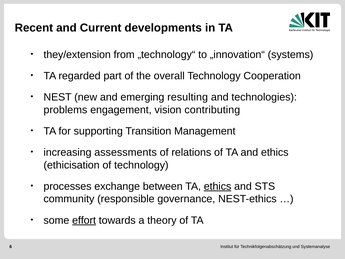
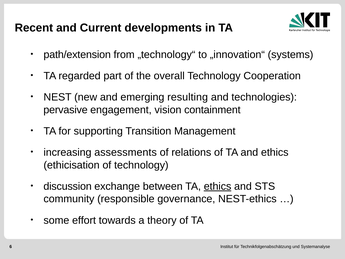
they/extension: they/extension -> path/extension
problems: problems -> pervasive
contributing: contributing -> containment
processes: processes -> discussion
effort underline: present -> none
